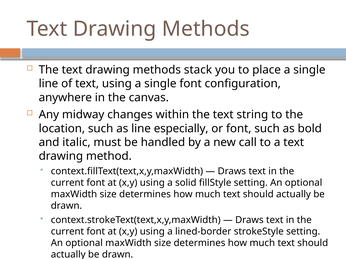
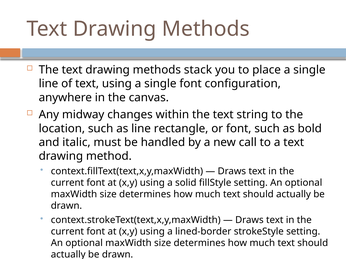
especially: especially -> rectangle
